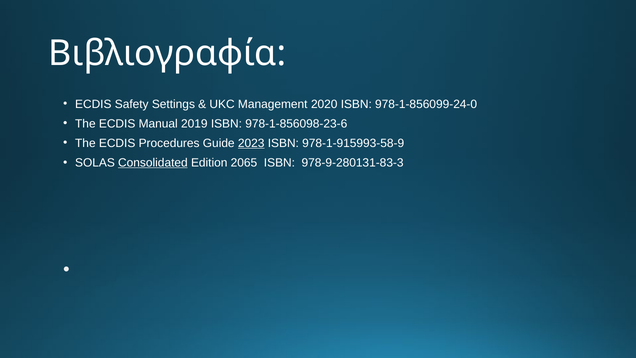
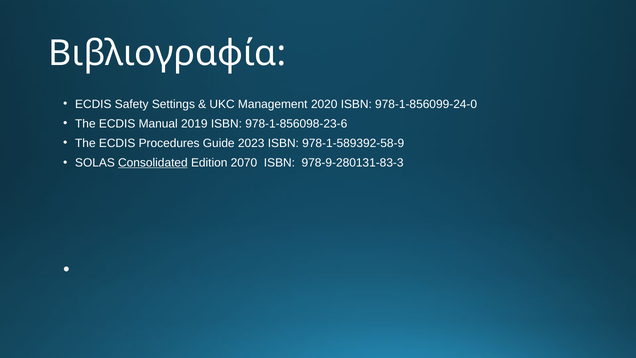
2023 underline: present -> none
978-1-915993-58-9: 978-1-915993-58-9 -> 978-1-589392-58-9
2065: 2065 -> 2070
